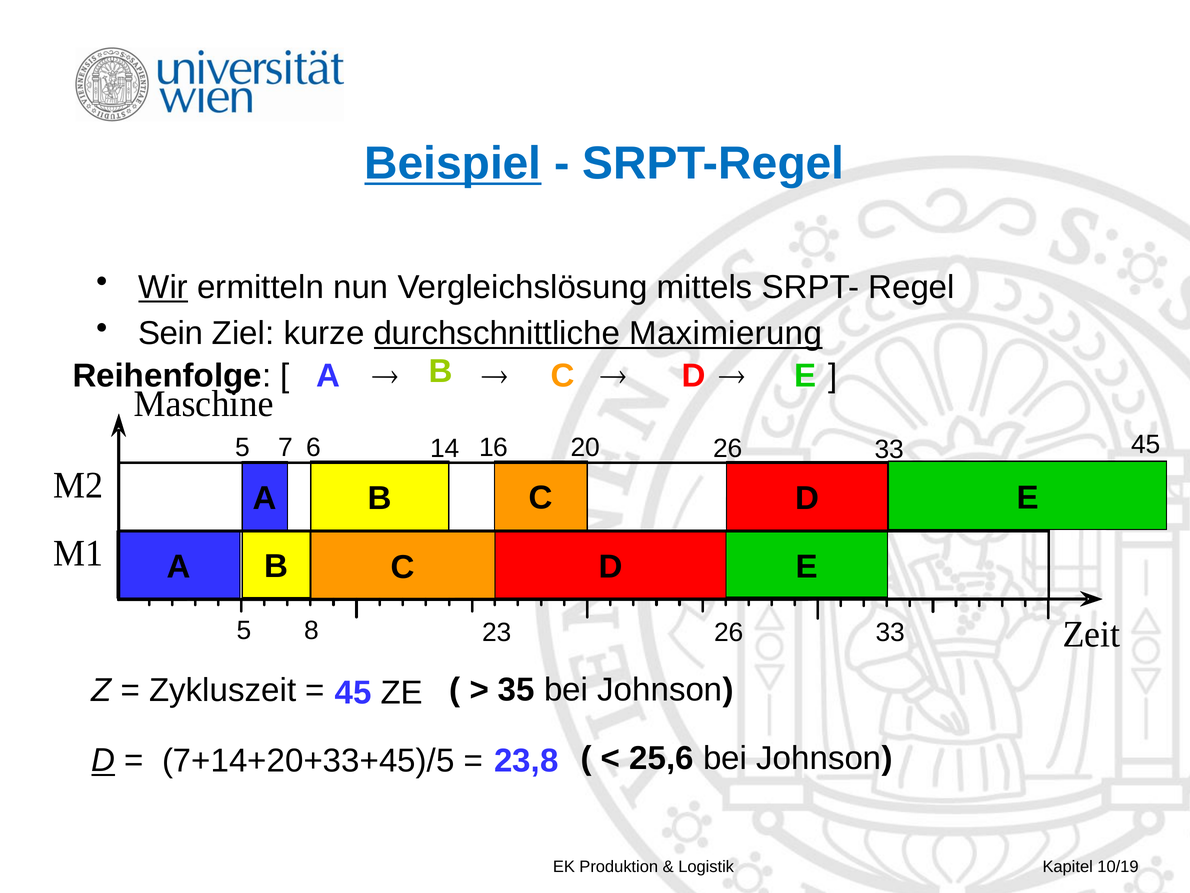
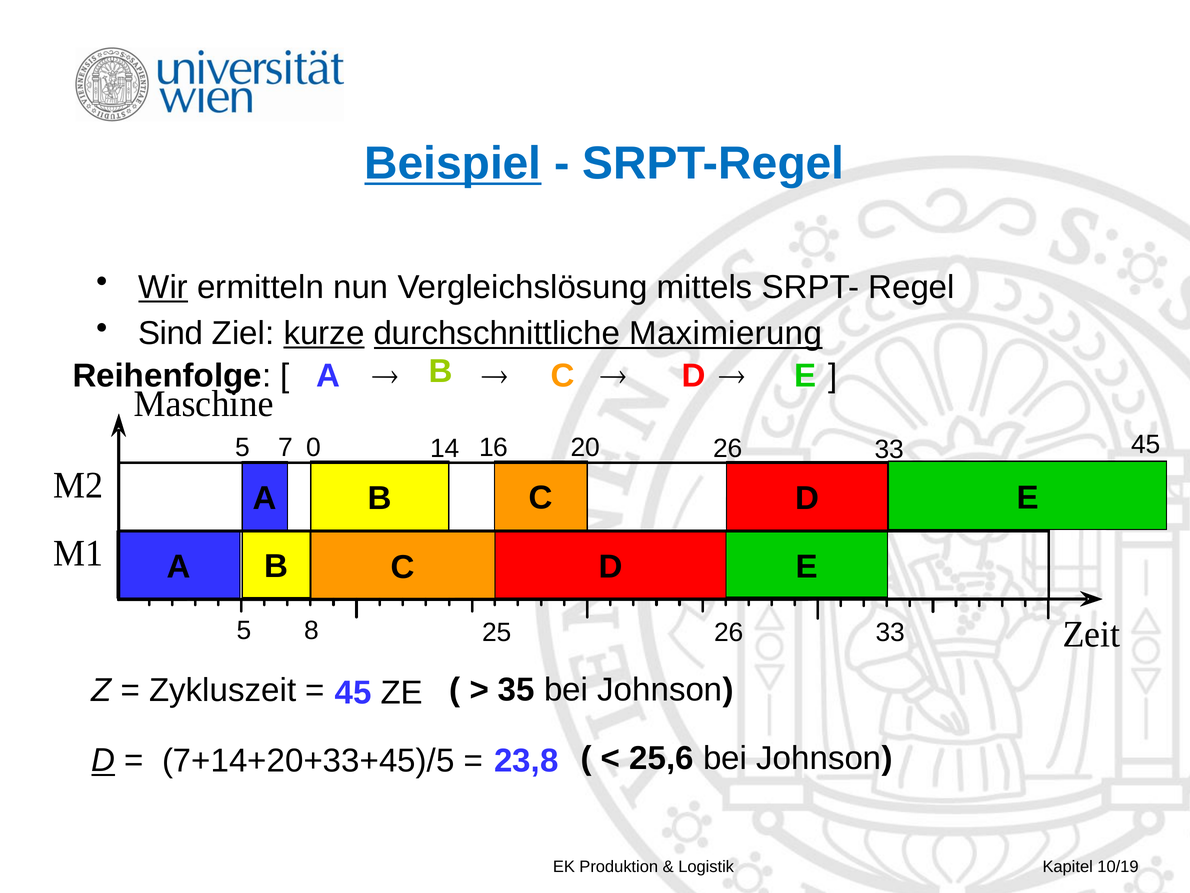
Sein: Sein -> Sind
kurze underline: none -> present
6: 6 -> 0
23: 23 -> 25
